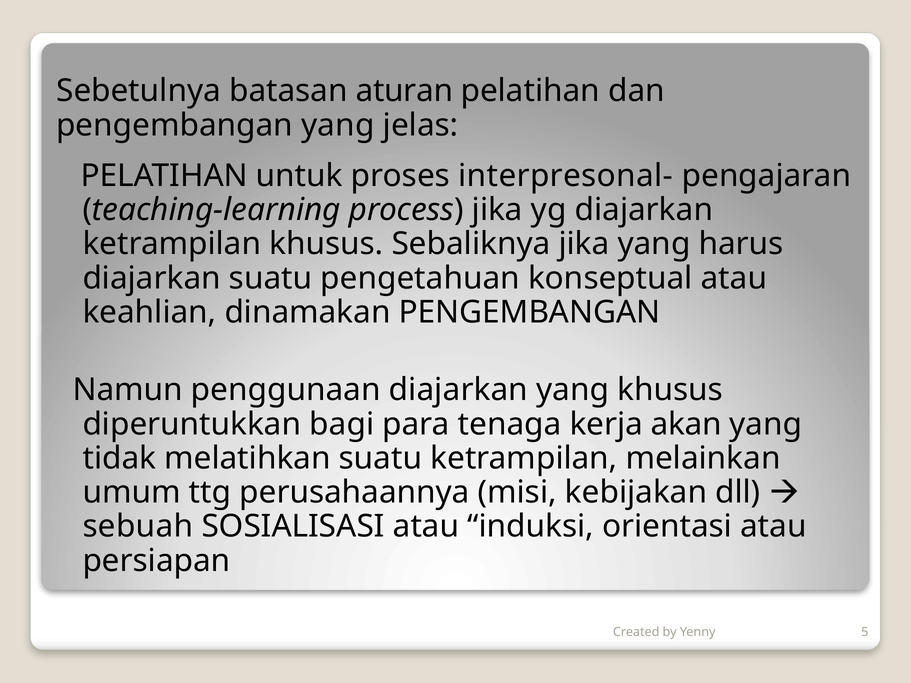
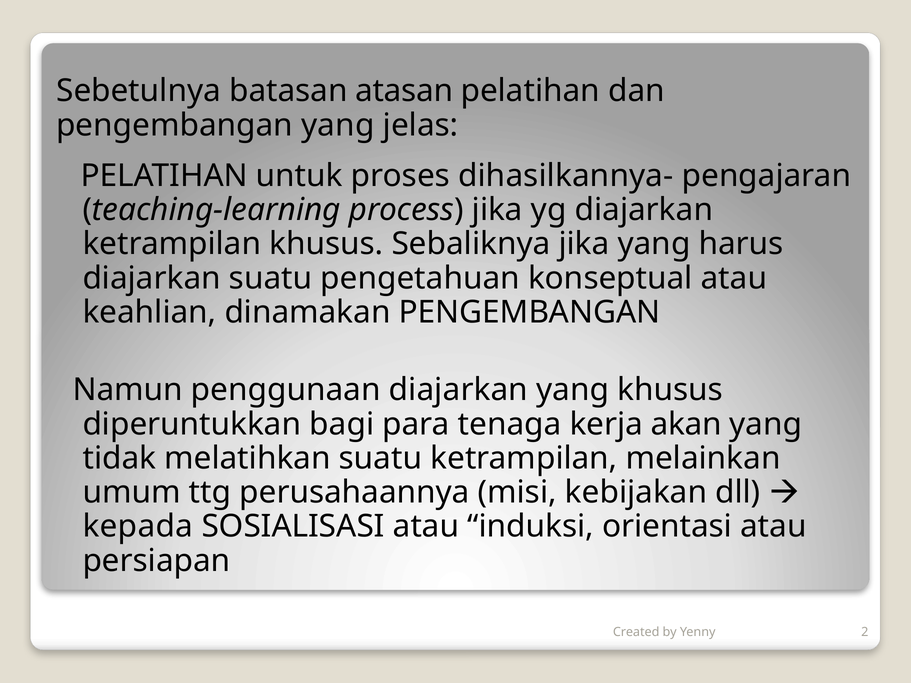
aturan: aturan -> atasan
interpresonal-: interpresonal- -> dihasilkannya-
sebuah: sebuah -> kepada
5: 5 -> 2
